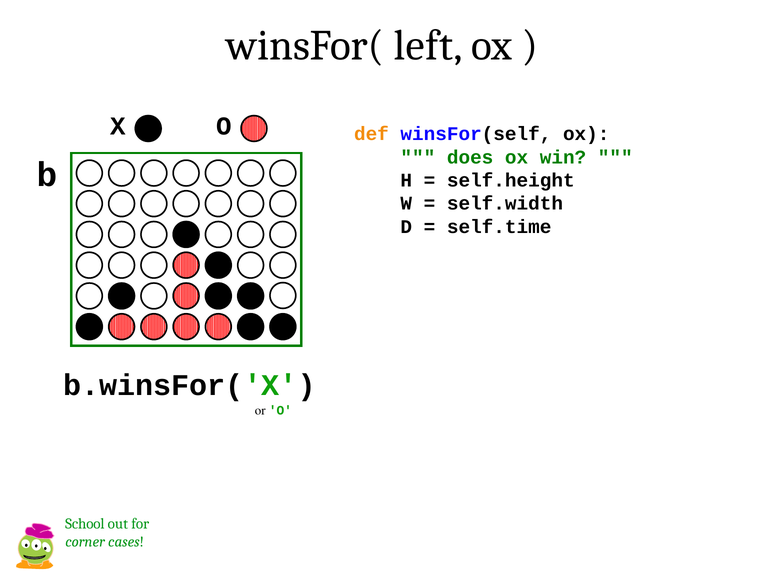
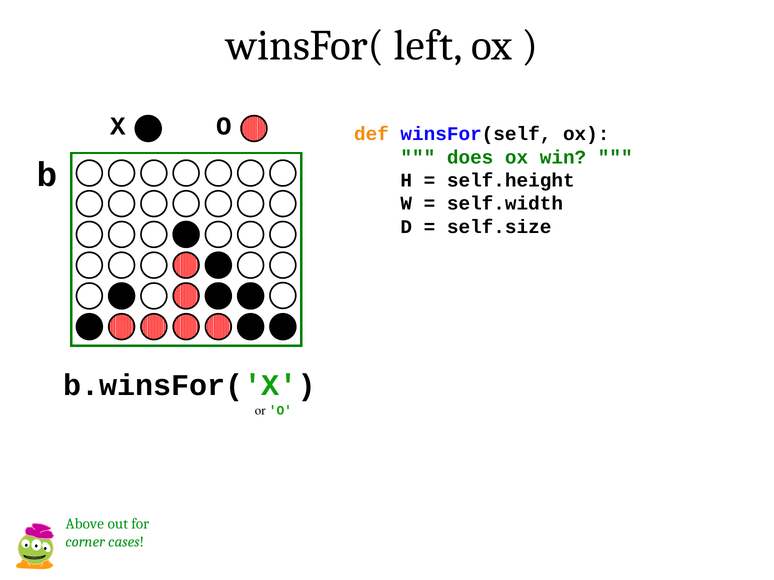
self.time: self.time -> self.size
School: School -> Above
